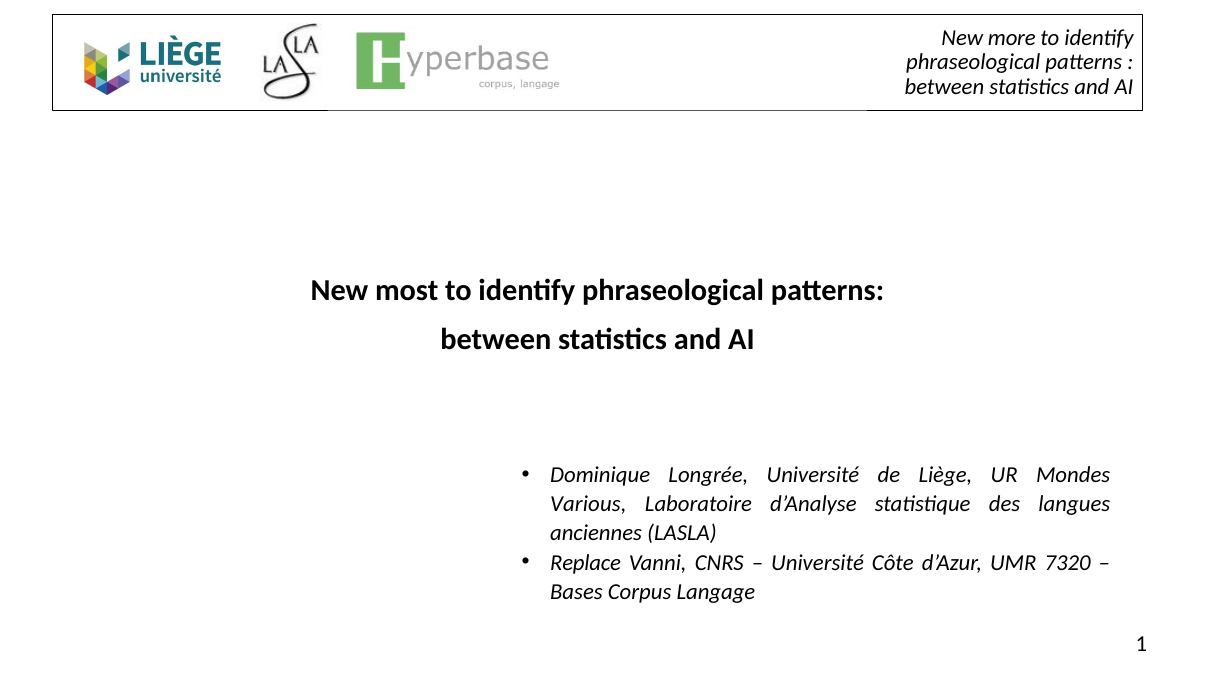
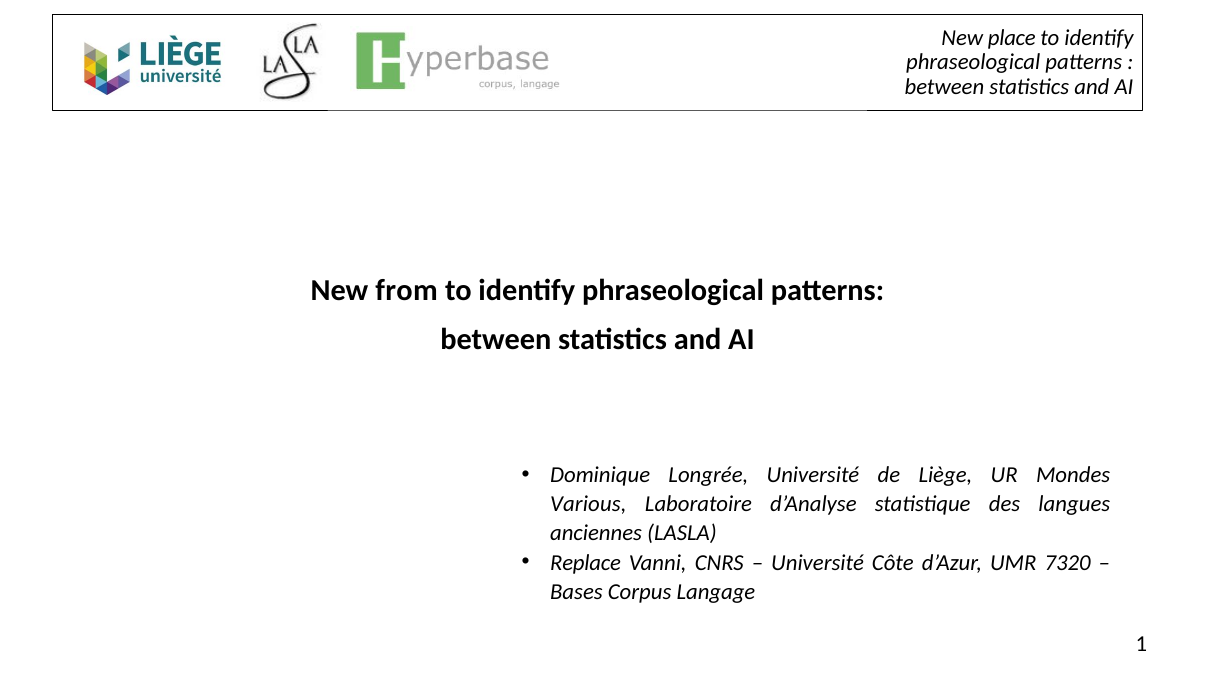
more: more -> place
most: most -> from
